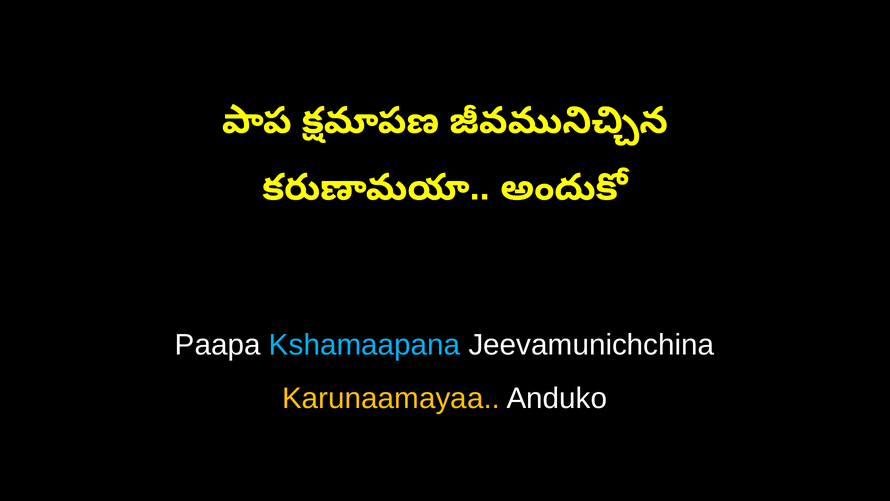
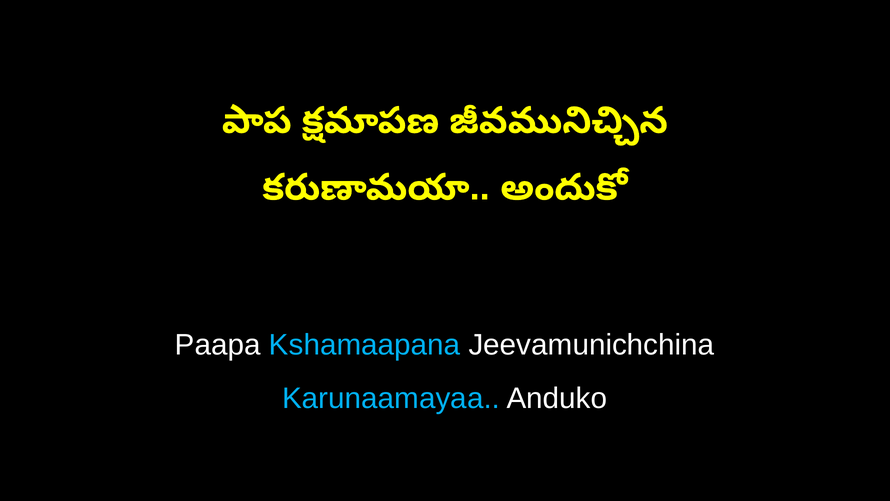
Karunaamayaa colour: yellow -> light blue
